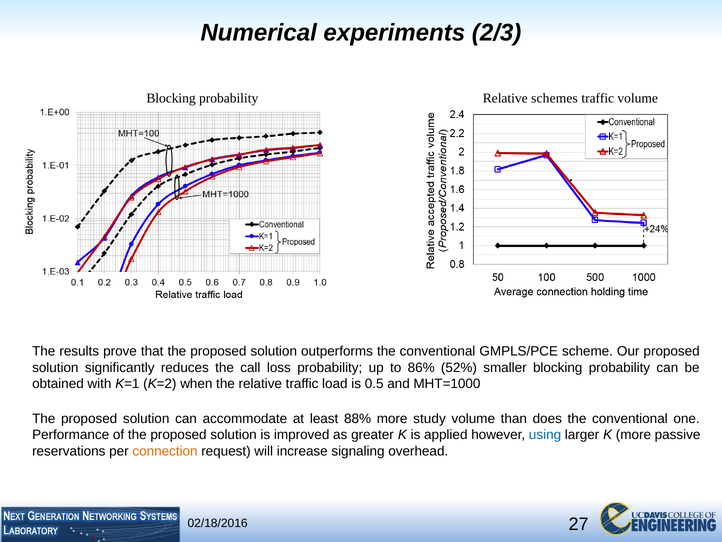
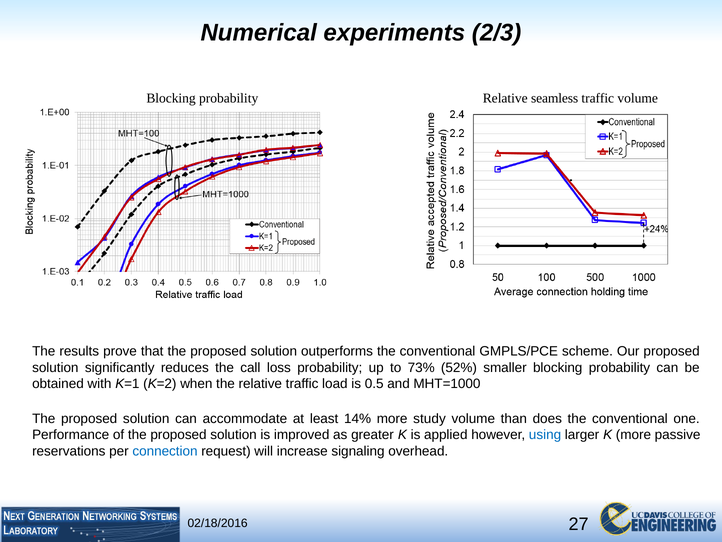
schemes: schemes -> seamless
86%: 86% -> 73%
88%: 88% -> 14%
connection colour: orange -> blue
